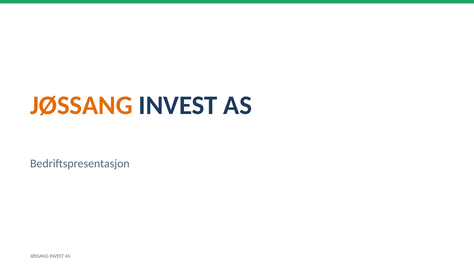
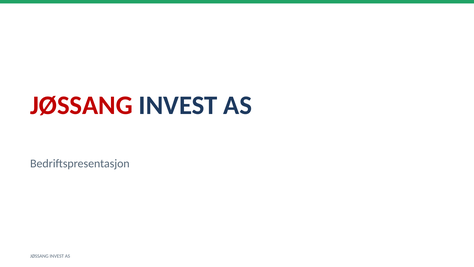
JØSSANG at (81, 105) colour: orange -> red
